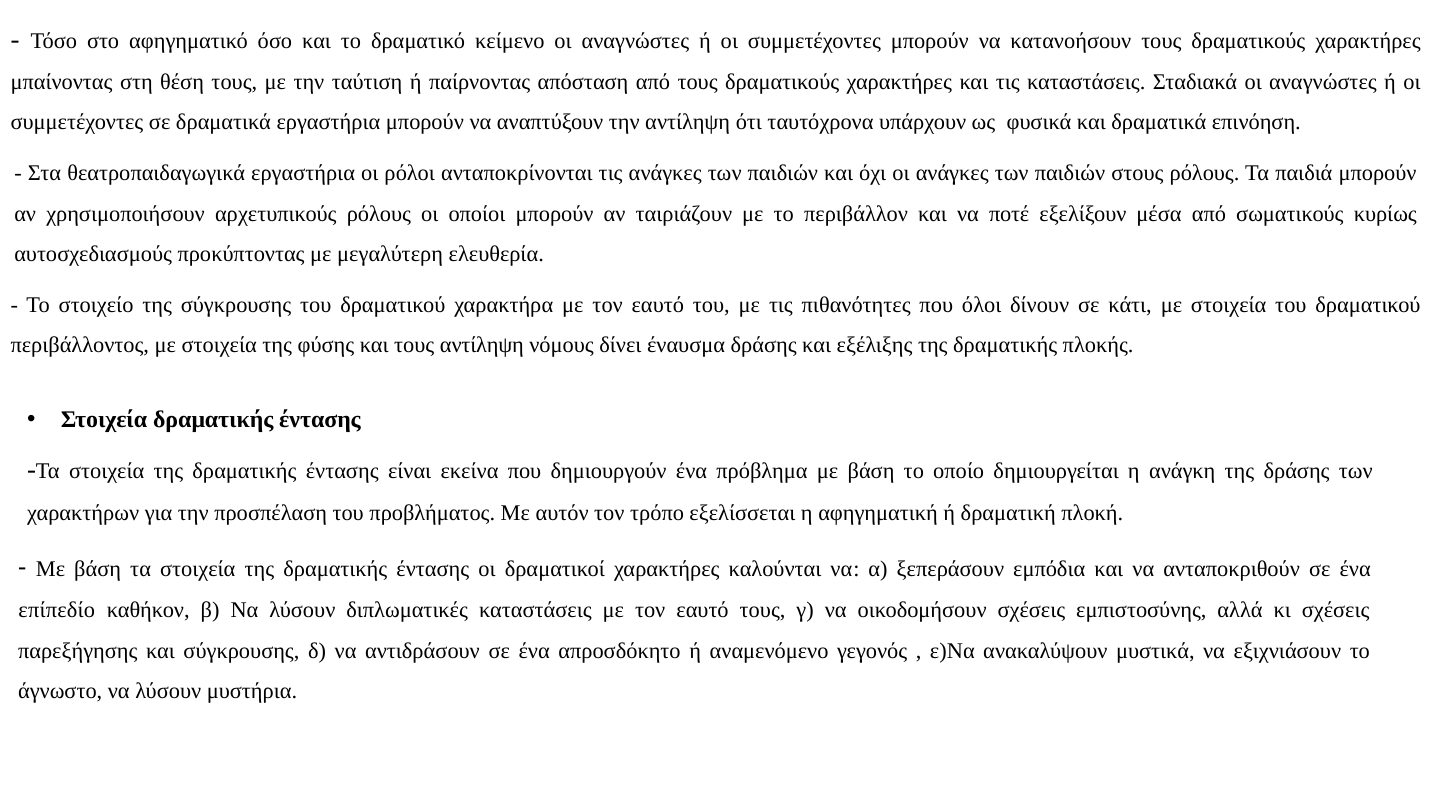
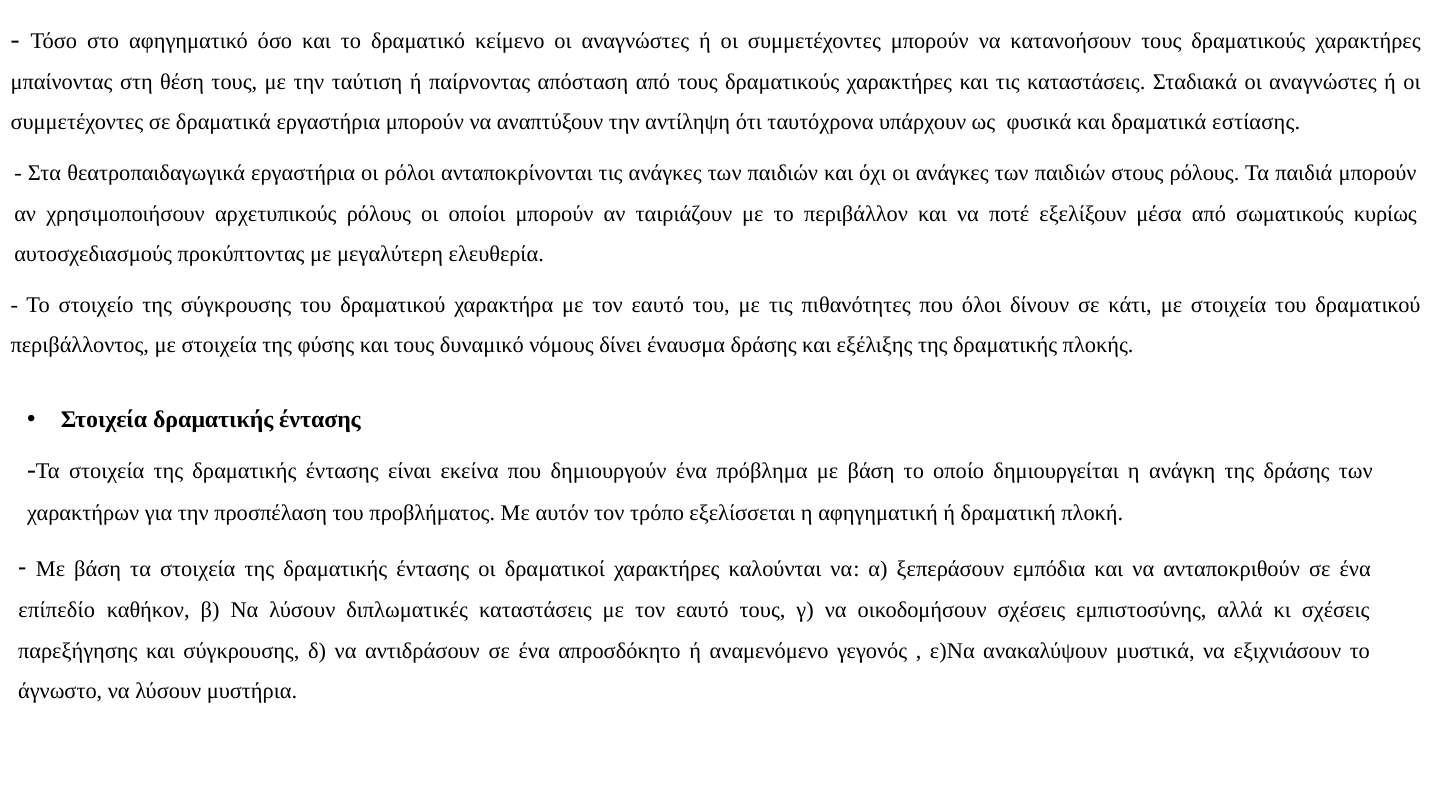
επινόηση: επινόηση -> εστίασης
τους αντίληψη: αντίληψη -> δυναμικό
